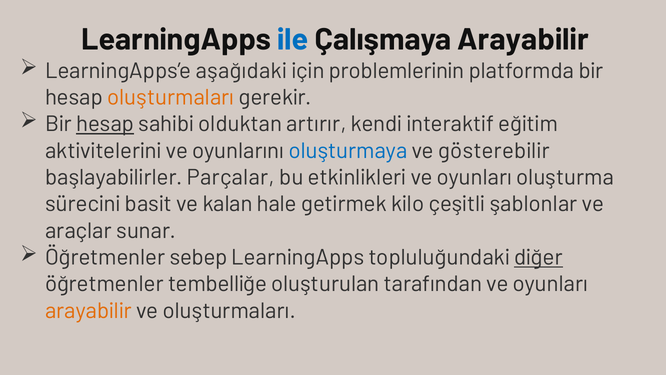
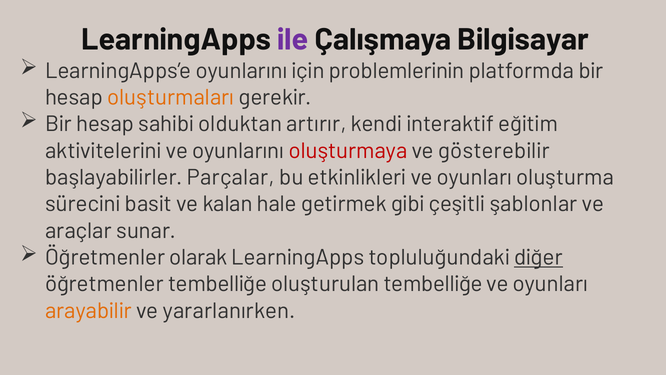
ile colour: blue -> purple
Çalışmaya Arayabilir: Arayabilir -> Bilgisayar
LearningApps’e aşağıdaki: aşağıdaki -> oyunlarını
hesap at (105, 124) underline: present -> none
oluşturmaya colour: blue -> red
kilo: kilo -> gibi
sebep: sebep -> olarak
oluşturulan tarafından: tarafından -> tembelliğe
ve oluşturmaları: oluşturmaları -> yararlanırken
